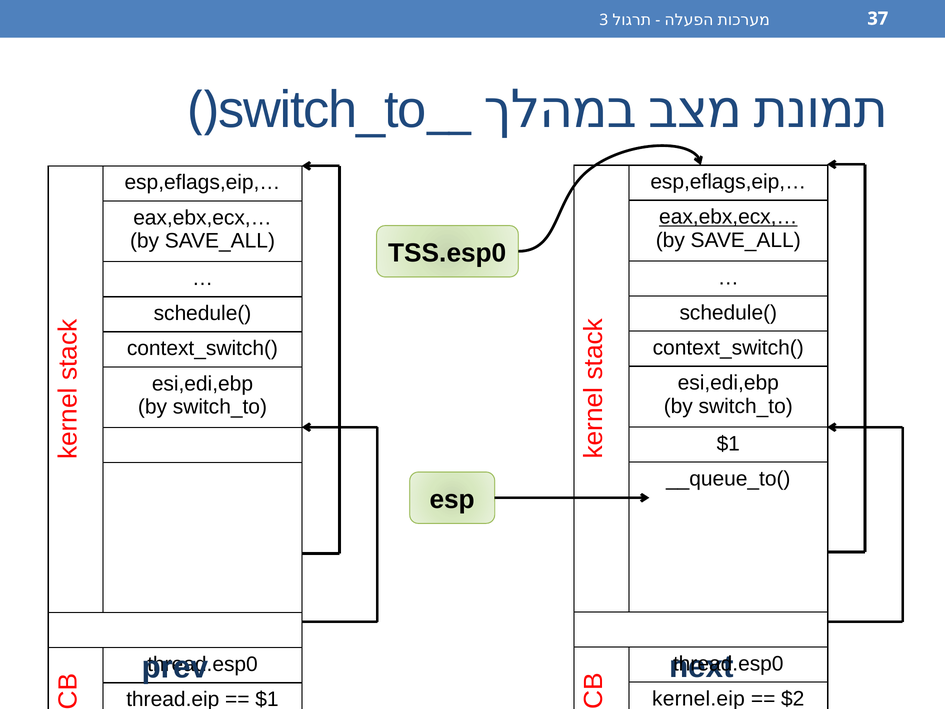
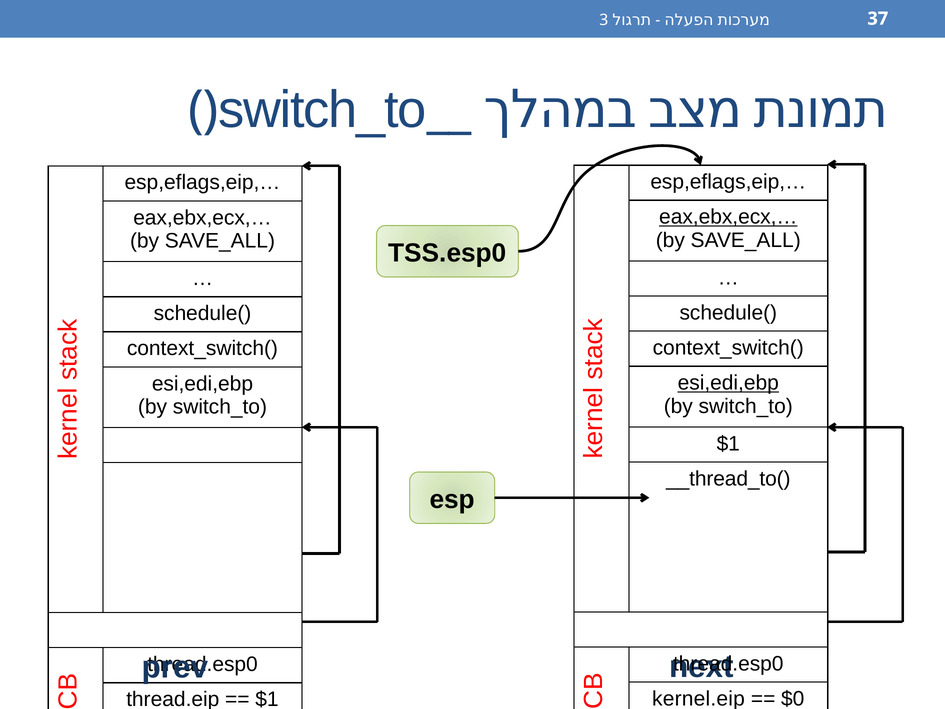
esi,edi,ebp at (728, 383) underline: none -> present
__queue_to(: __queue_to( -> __thread_to(
$2: $2 -> $0
